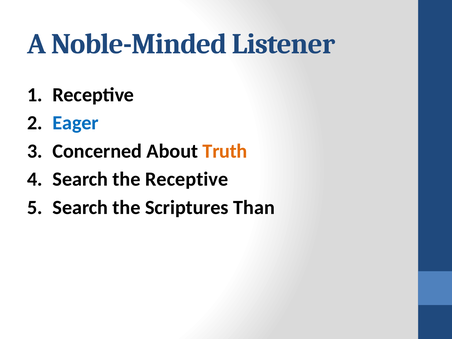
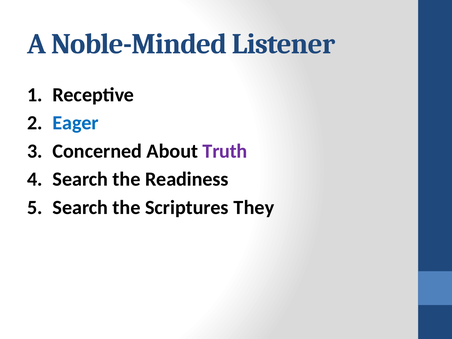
Truth colour: orange -> purple
the Receptive: Receptive -> Readiness
Than: Than -> They
